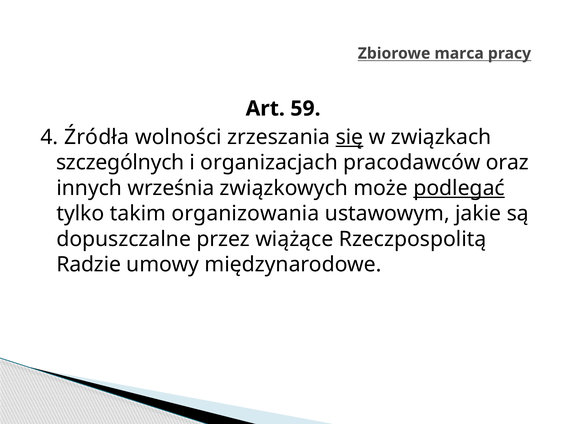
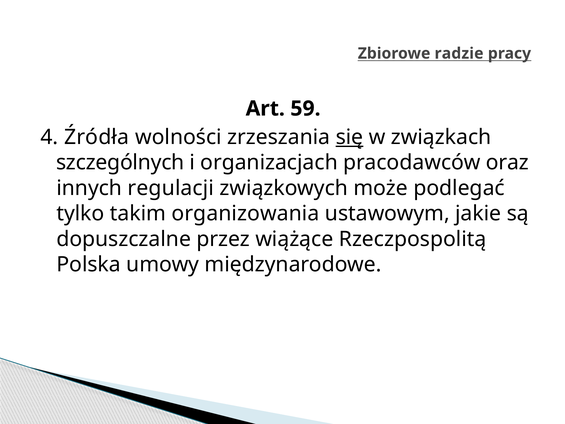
marca: marca -> radzie
września: września -> regulacji
podlegać underline: present -> none
Radzie: Radzie -> Polska
